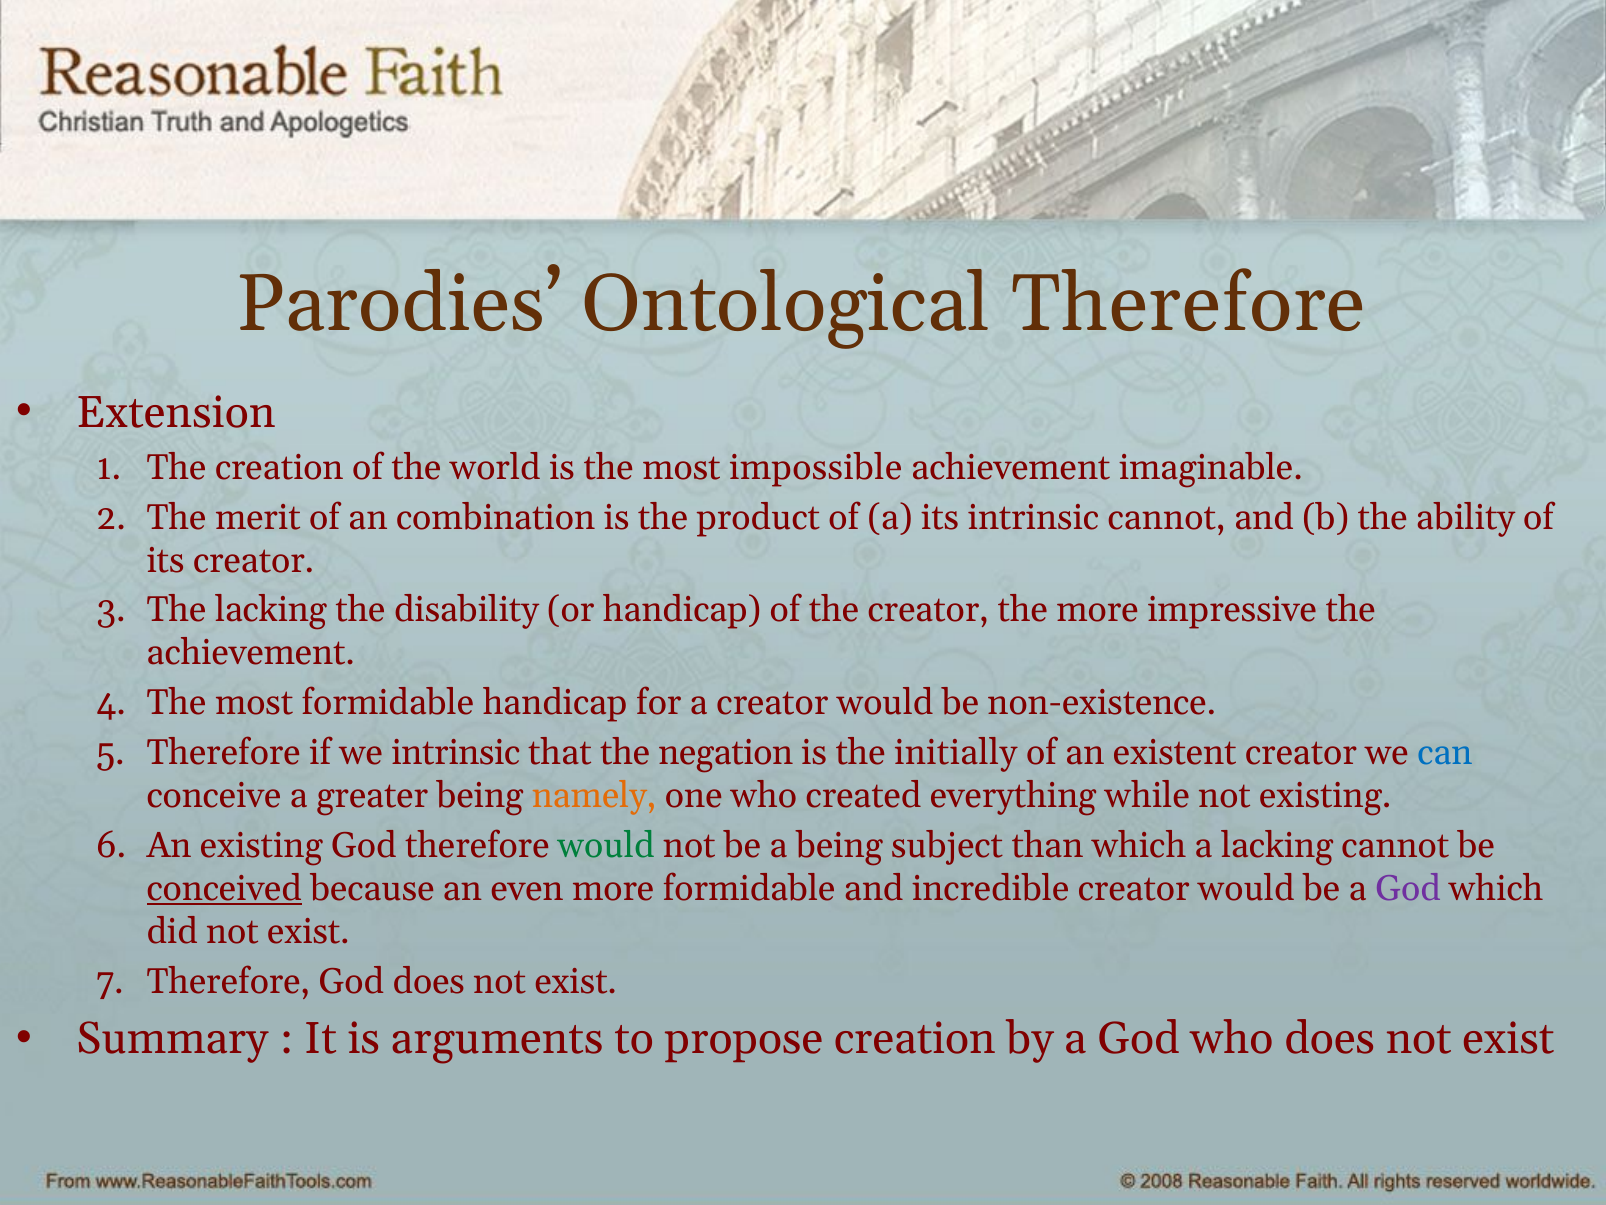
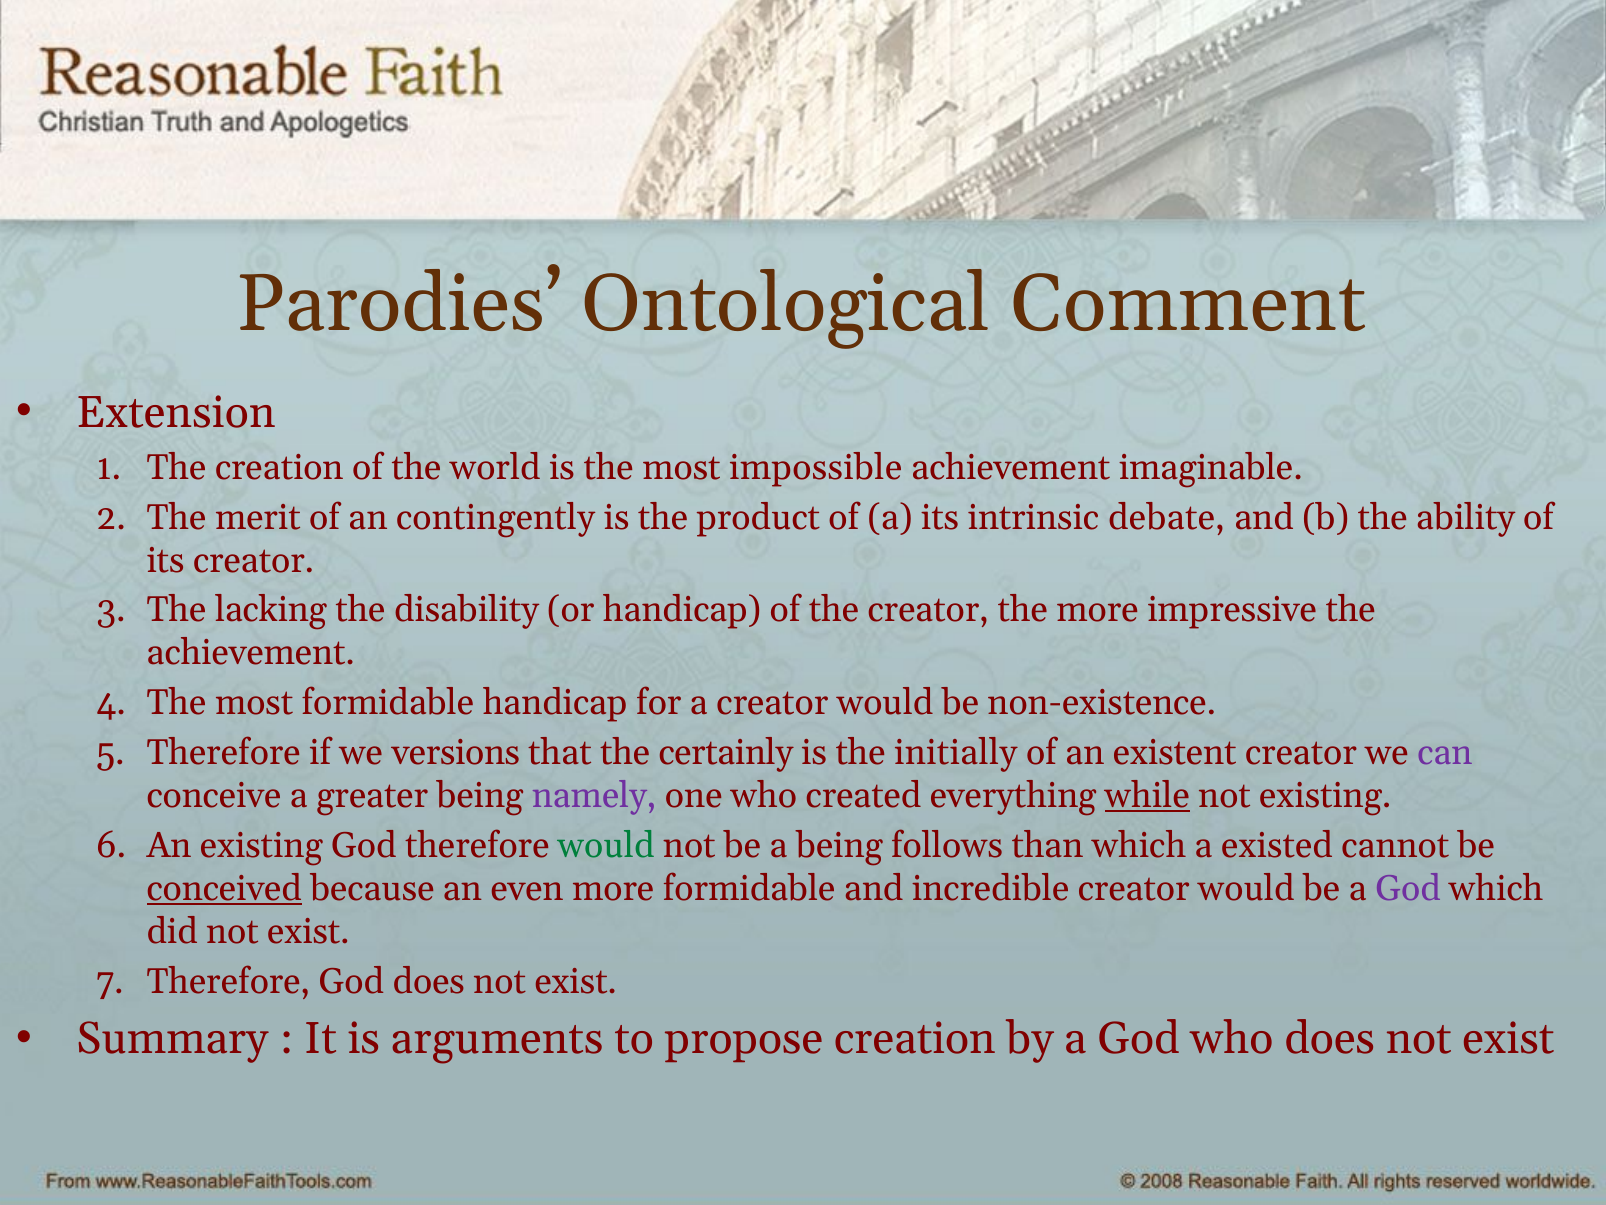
Ontological Therefore: Therefore -> Comment
combination: combination -> contingently
intrinsic cannot: cannot -> debate
we intrinsic: intrinsic -> versions
negation: negation -> certainly
can colour: blue -> purple
namely colour: orange -> purple
while underline: none -> present
subject: subject -> follows
a lacking: lacking -> existed
